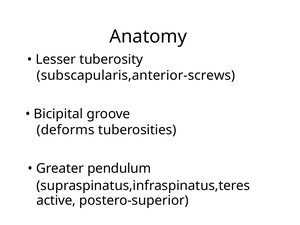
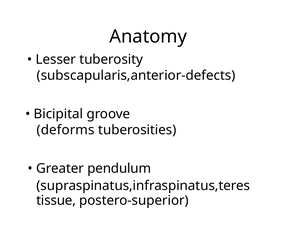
subscapularis,anterior-screws: subscapularis,anterior-screws -> subscapularis,anterior-defects
active: active -> tissue
